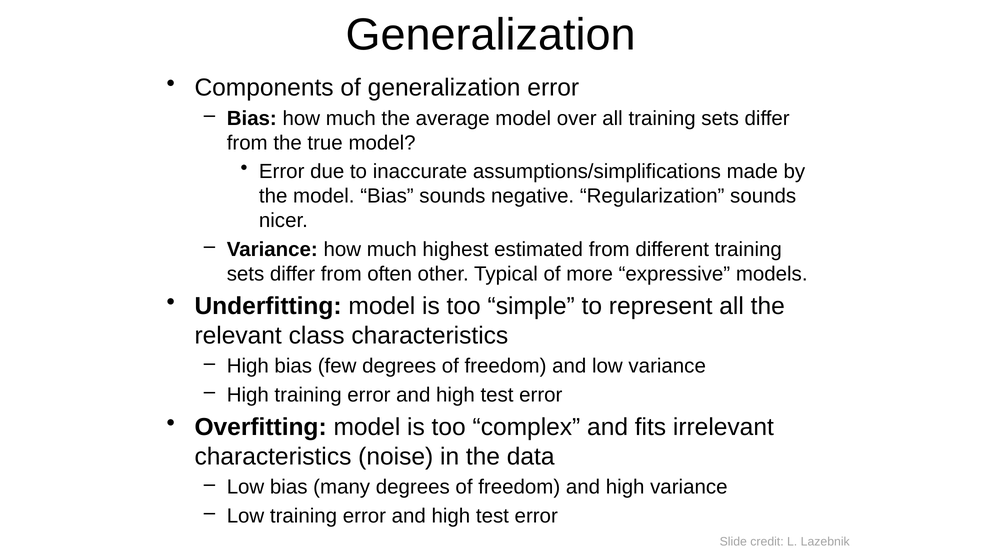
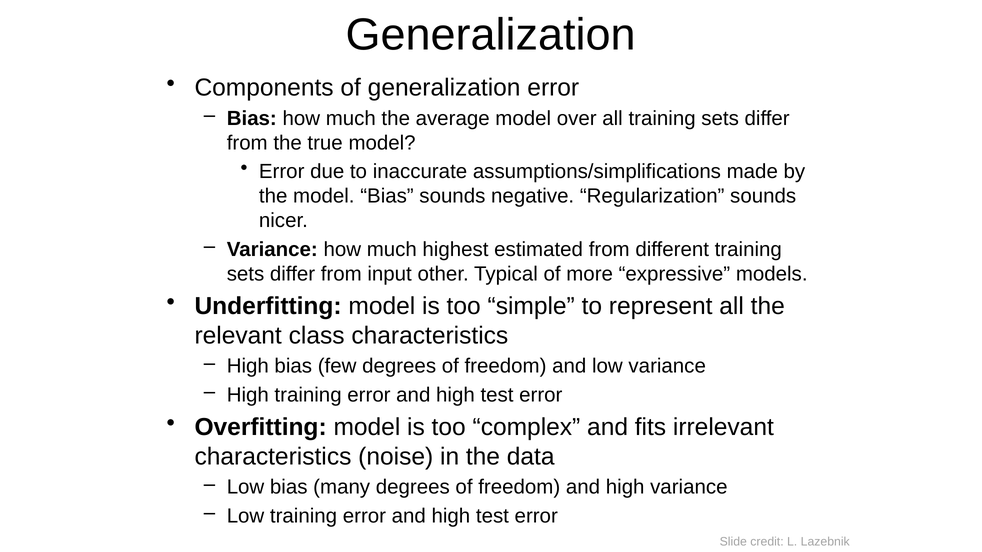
often: often -> input
